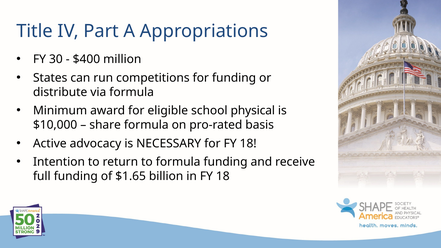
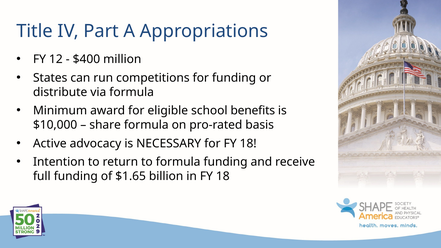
30: 30 -> 12
physical: physical -> benefits
